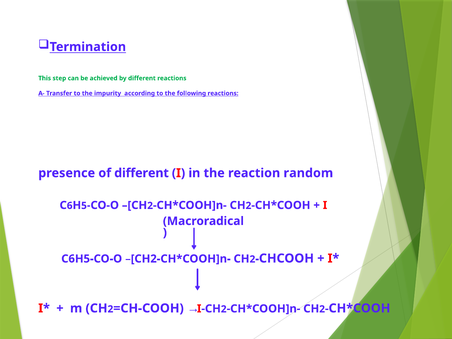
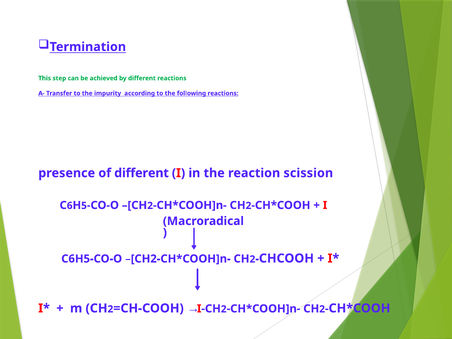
random: random -> scission
